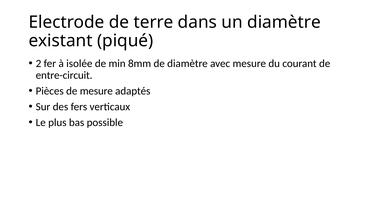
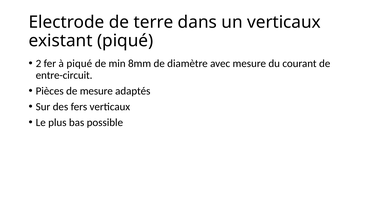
un diamètre: diamètre -> verticaux
à isolée: isolée -> piqué
